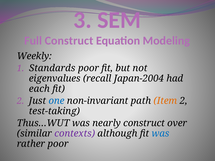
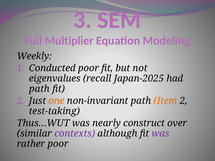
Full Construct: Construct -> Multiplier
Standards: Standards -> Conducted
Japan-2004: Japan-2004 -> Japan-2025
each at (39, 89): each -> path
one colour: blue -> orange
was at (160, 134) colour: blue -> purple
